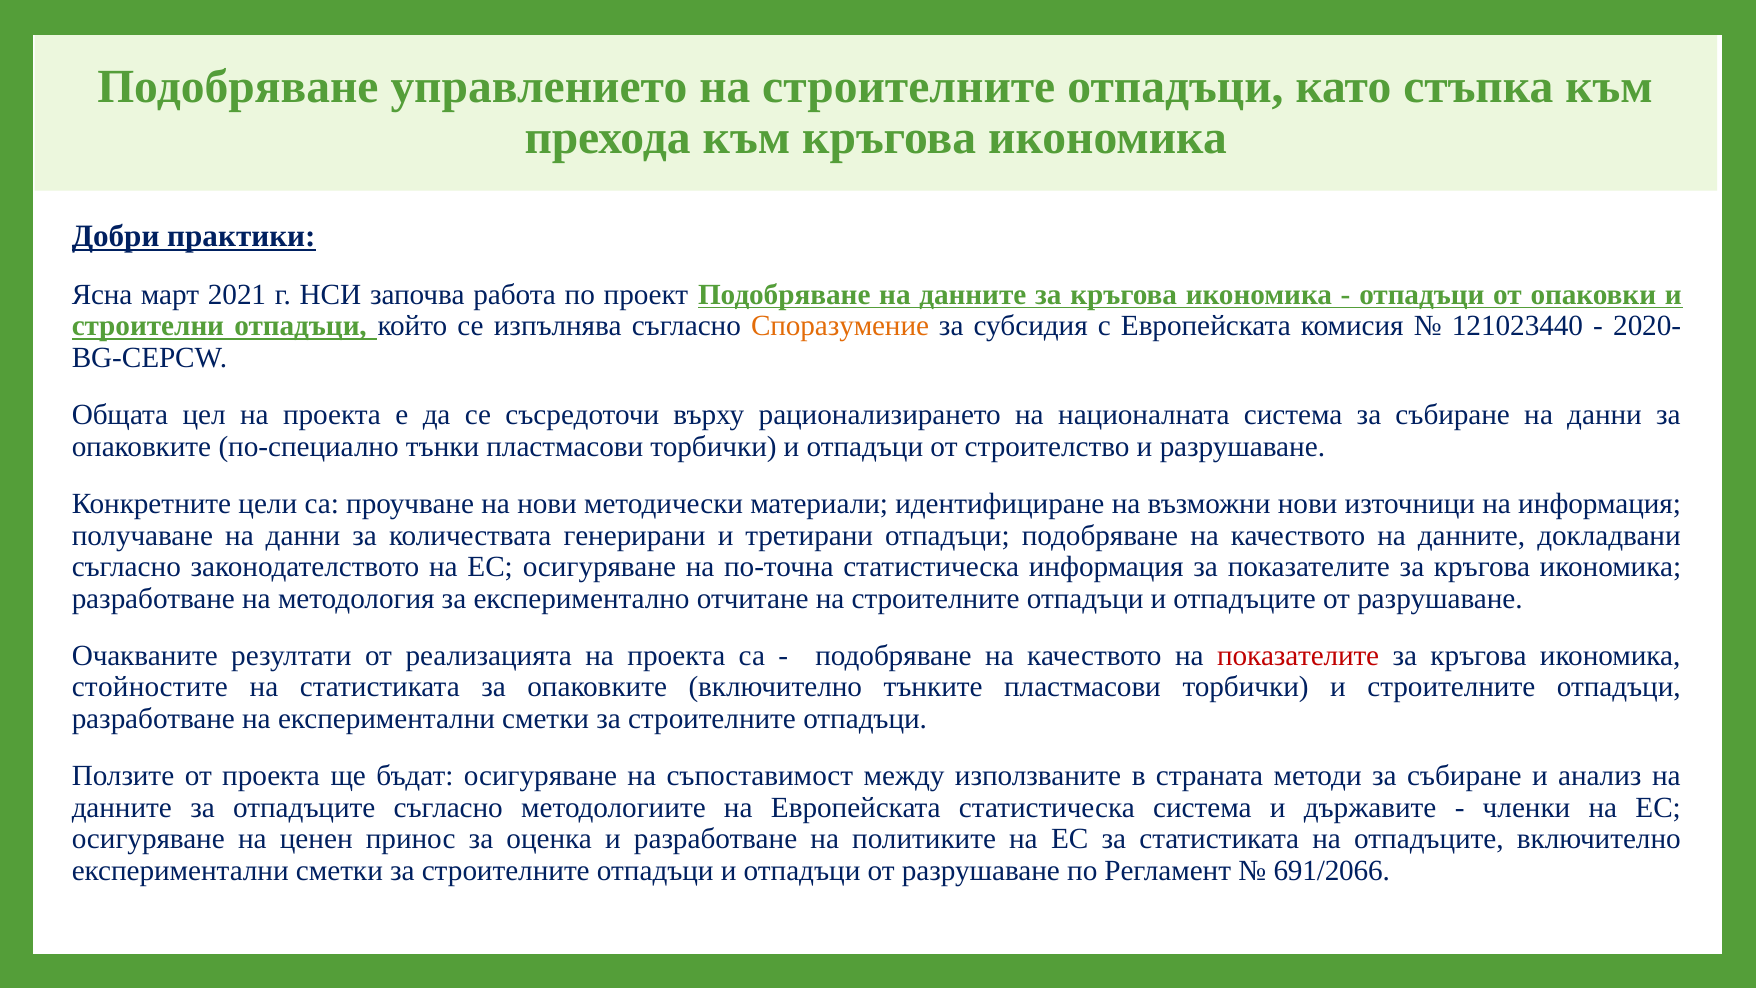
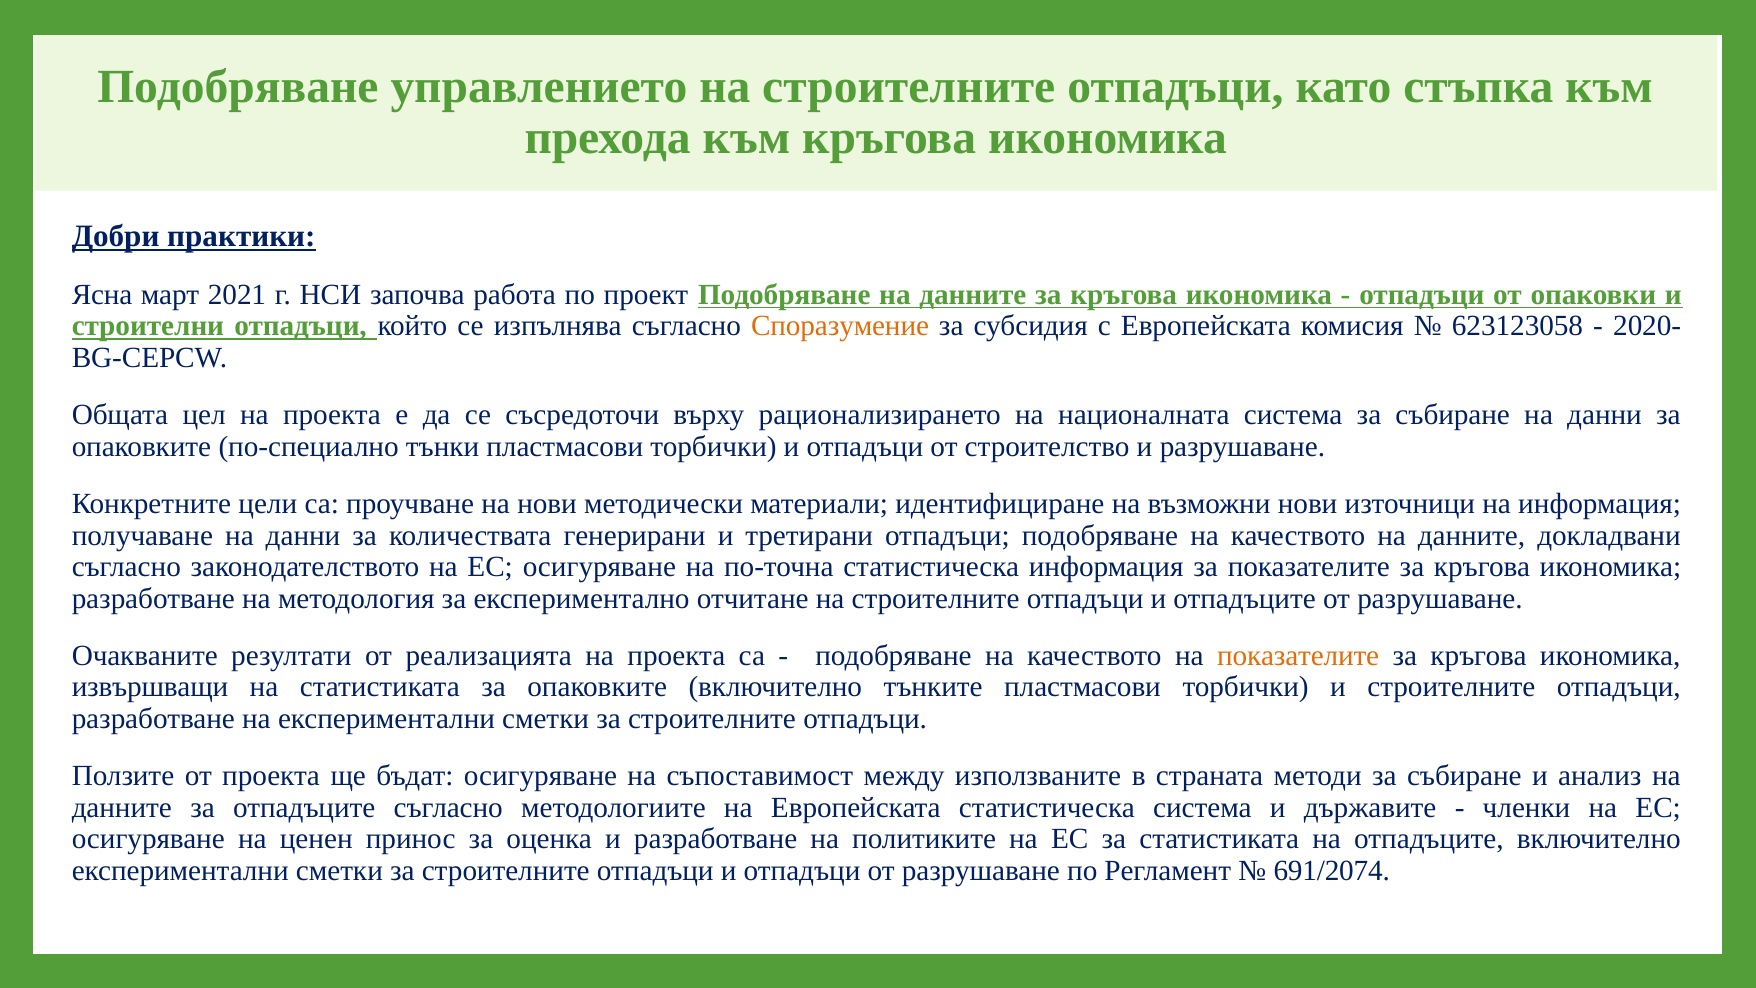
121023440: 121023440 -> 623123058
показателите at (1298, 656) colour: red -> orange
стойностите: стойностите -> извършващи
691/2066: 691/2066 -> 691/2074
